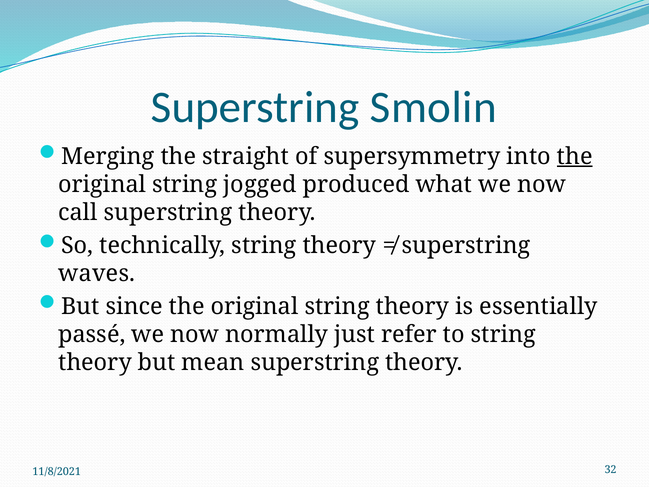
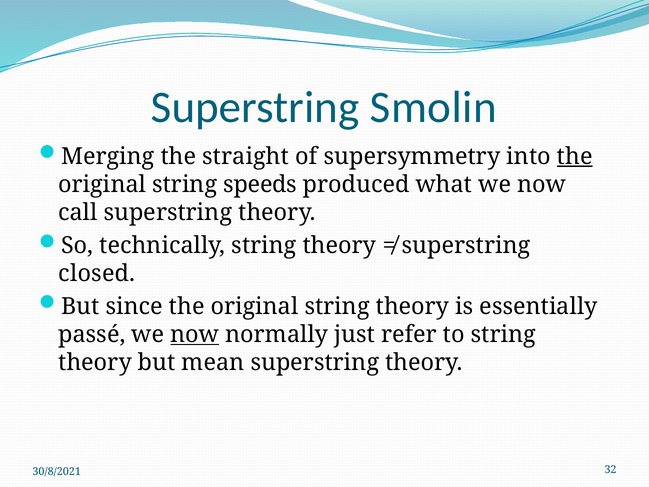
jogged: jogged -> speeds
waves: waves -> closed
now at (195, 334) underline: none -> present
11/8/2021: 11/8/2021 -> 30/8/2021
